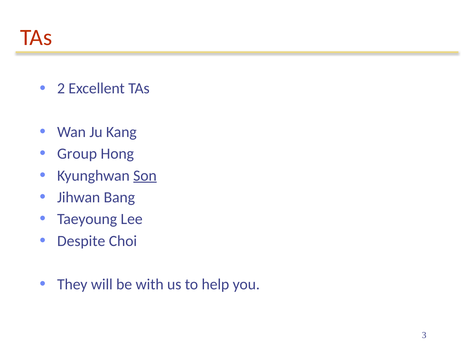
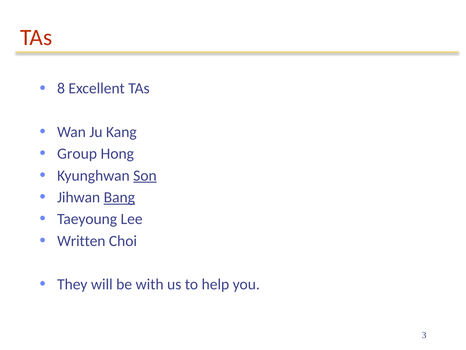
2: 2 -> 8
Bang underline: none -> present
Despite: Despite -> Written
